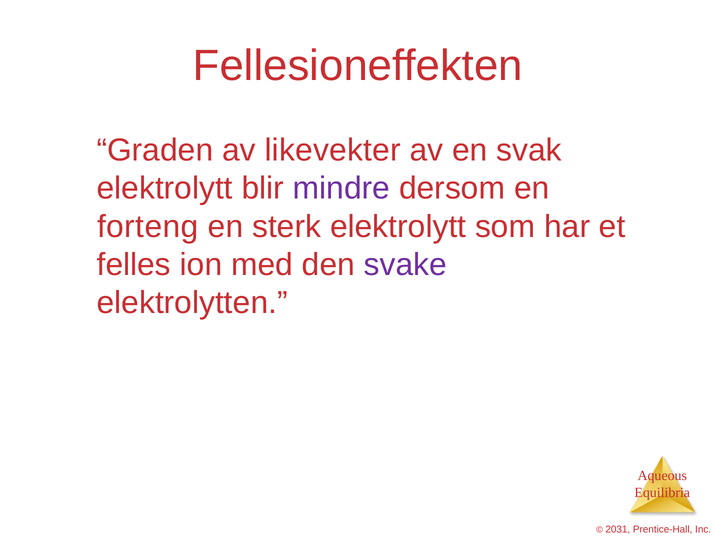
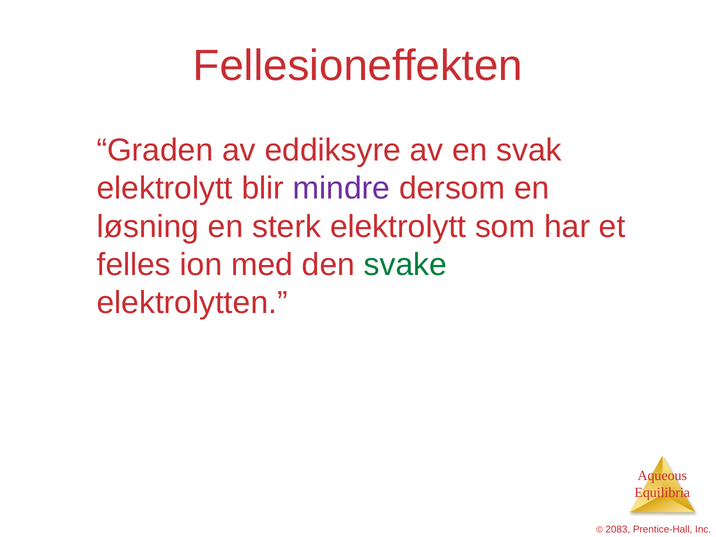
likevekter: likevekter -> eddiksyre
forteng: forteng -> løsning
svake colour: purple -> green
2031: 2031 -> 2083
